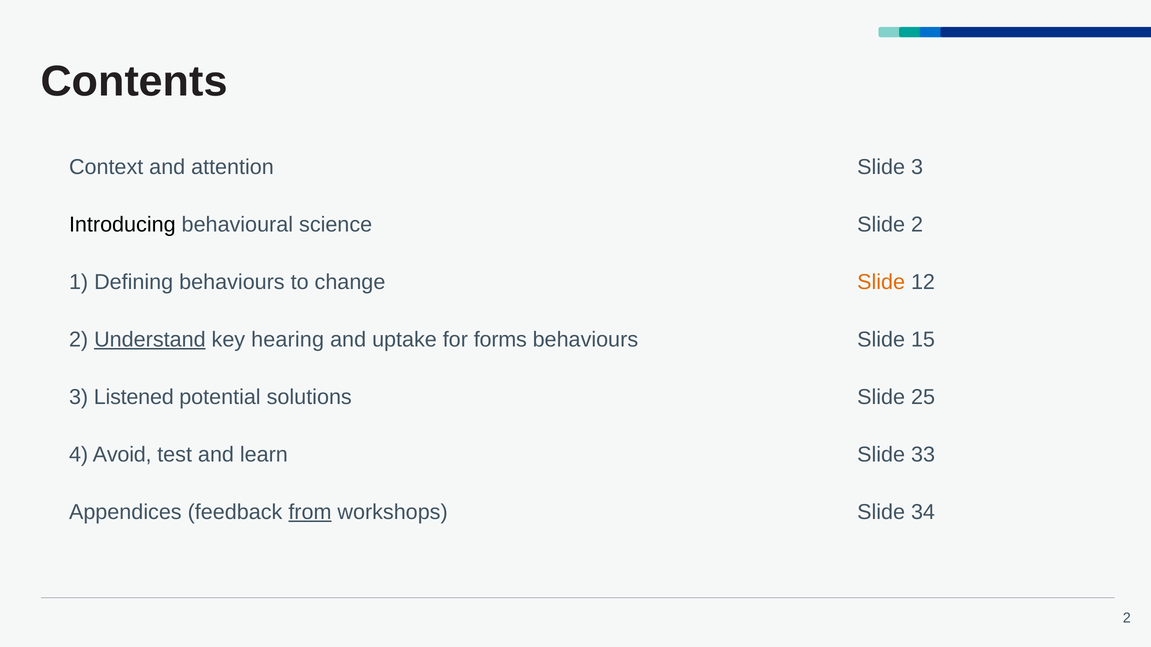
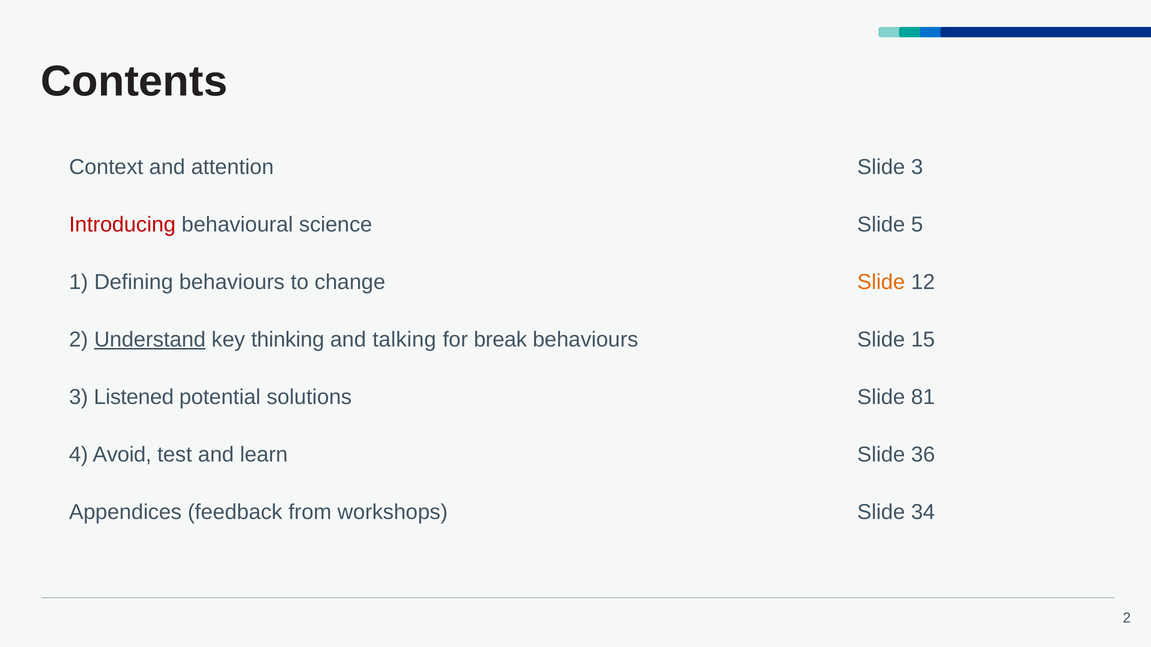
Introducing colour: black -> red
Slide 2: 2 -> 5
hearing: hearing -> thinking
uptake: uptake -> talking
forms: forms -> break
25: 25 -> 81
33: 33 -> 36
from underline: present -> none
